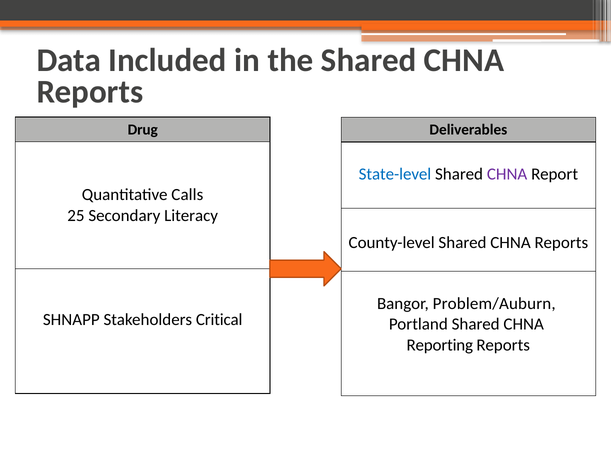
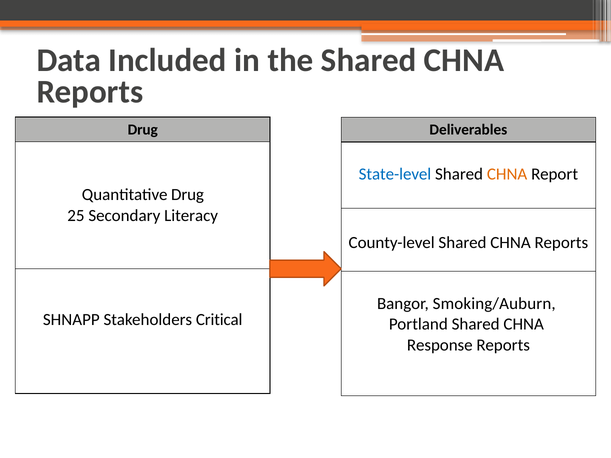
CHNA at (507, 174) colour: purple -> orange
Quantitative Calls: Calls -> Drug
Problem/Auburn: Problem/Auburn -> Smoking/Auburn
Reporting: Reporting -> Response
